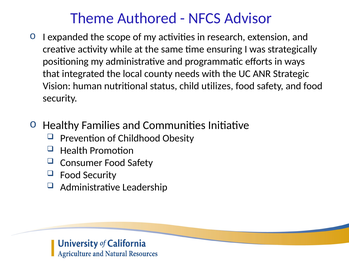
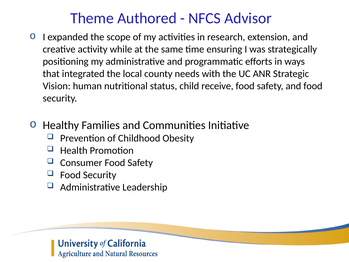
utilizes: utilizes -> receive
